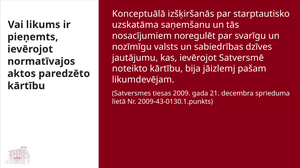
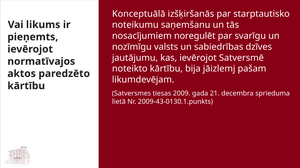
uzskatāma: uzskatāma -> noteikumu
